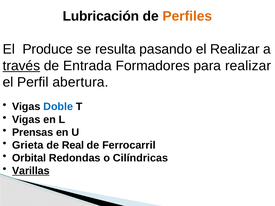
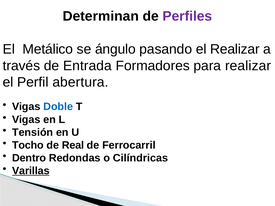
Lubricación: Lubricación -> Determinan
Perfiles colour: orange -> purple
Produce: Produce -> Metálico
resulta: resulta -> ángulo
través underline: present -> none
Prensas: Prensas -> Tensión
Grieta: Grieta -> Tocho
Orbital: Orbital -> Dentro
